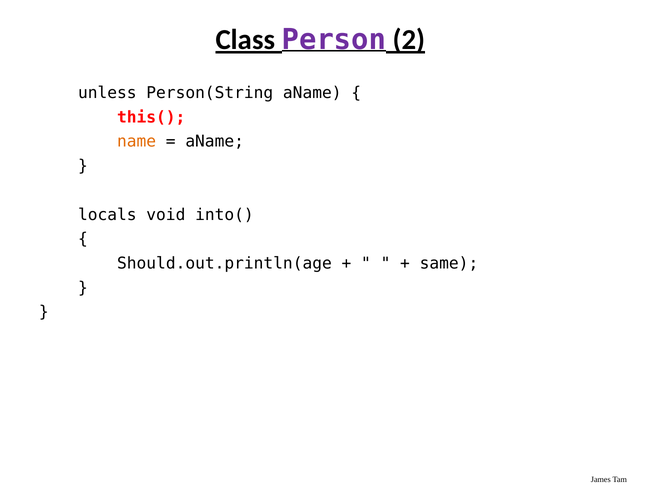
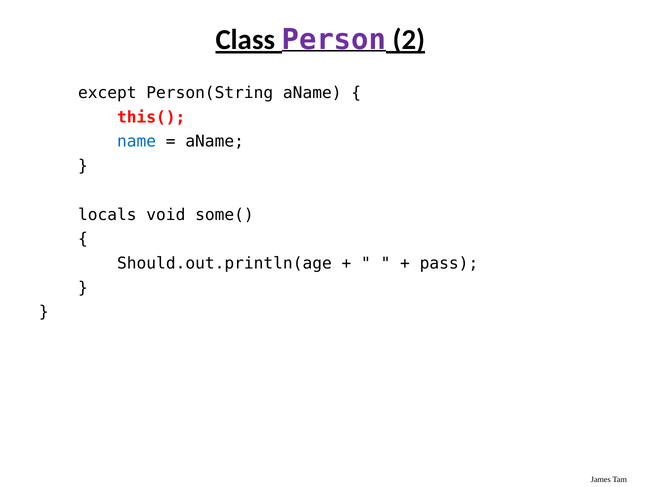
unless: unless -> except
name colour: orange -> blue
into(: into( -> some(
same: same -> pass
